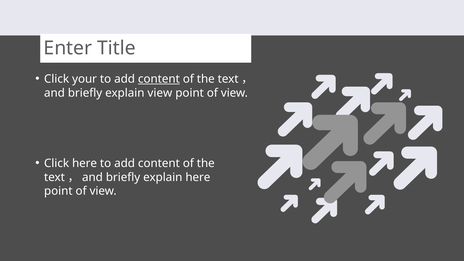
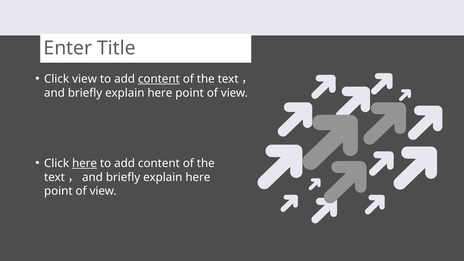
Click your: your -> view
view at (160, 93): view -> here
here at (85, 163) underline: none -> present
